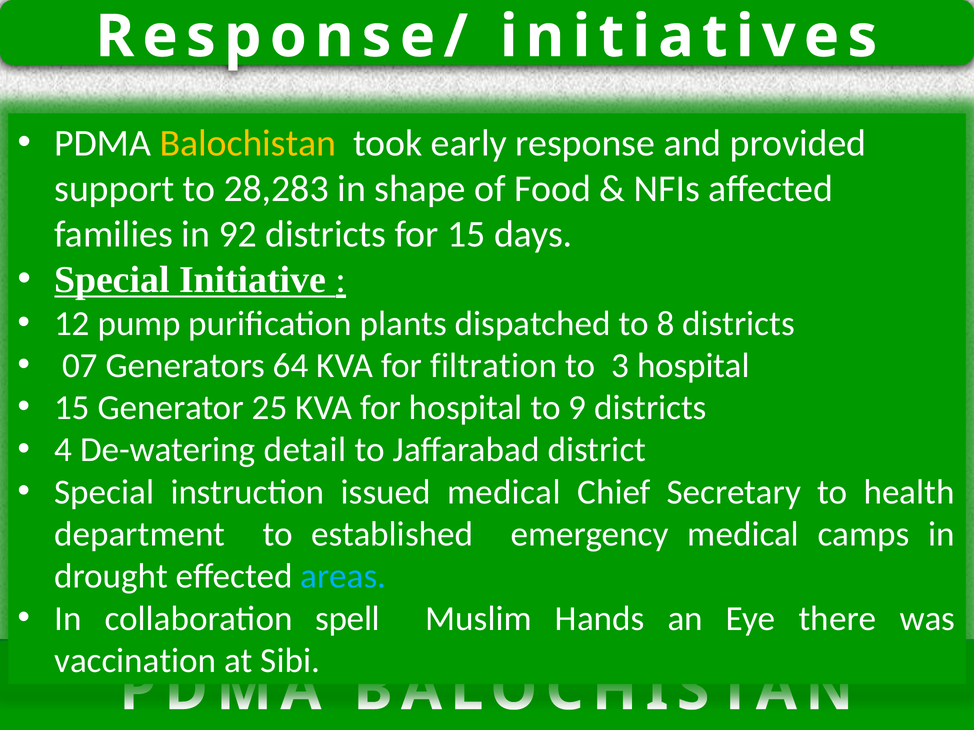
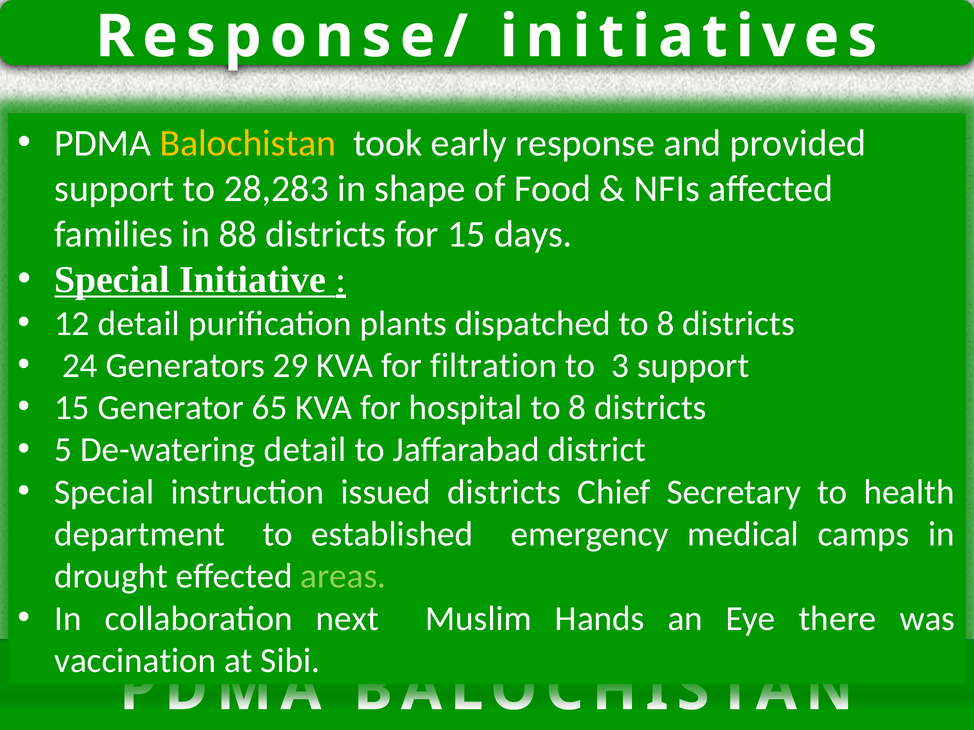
92: 92 -> 88
12 pump: pump -> detail
07: 07 -> 24
64: 64 -> 29
3 hospital: hospital -> support
25: 25 -> 65
hospital to 9: 9 -> 8
4: 4 -> 5
issued medical: medical -> districts
areas colour: light blue -> light green
spell: spell -> next
